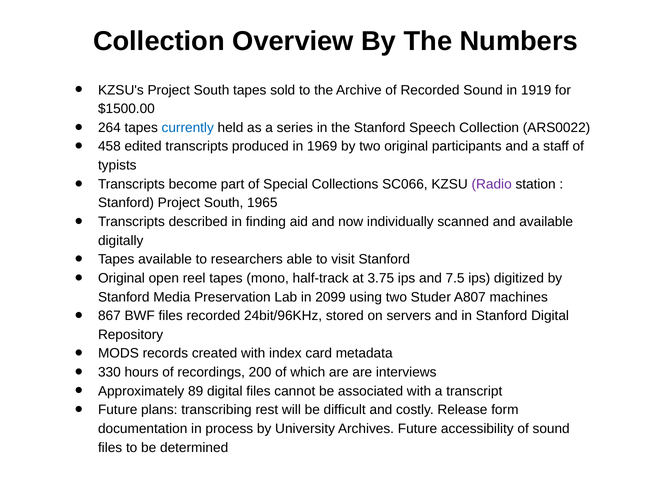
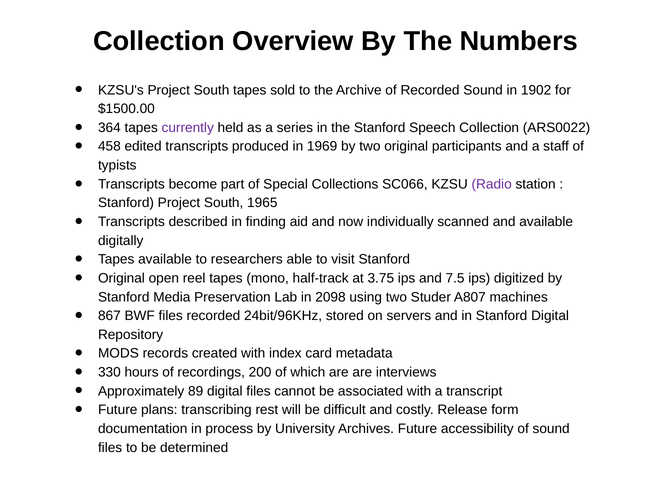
1919: 1919 -> 1902
264: 264 -> 364
currently colour: blue -> purple
2099: 2099 -> 2098
